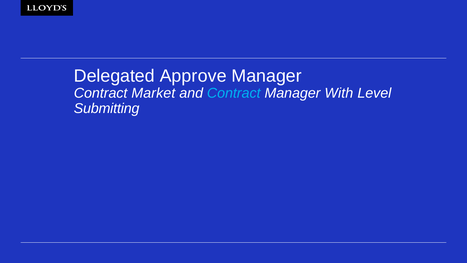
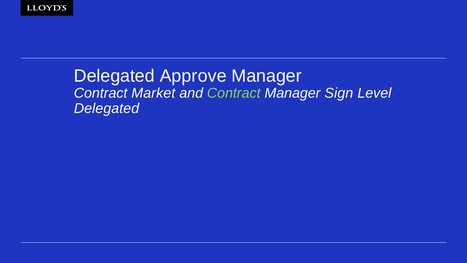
Contract at (234, 93) colour: light blue -> light green
With: With -> Sign
Submitting at (107, 108): Submitting -> Delegated
